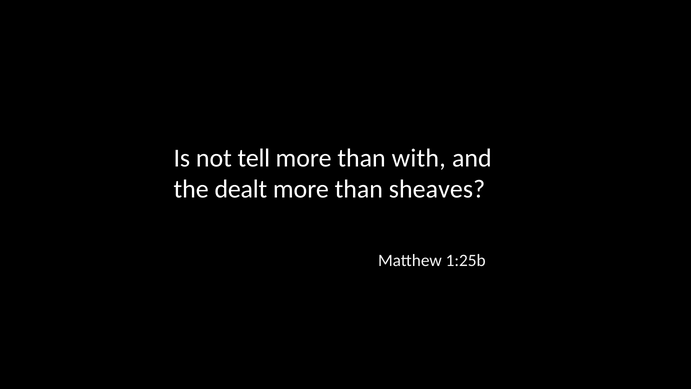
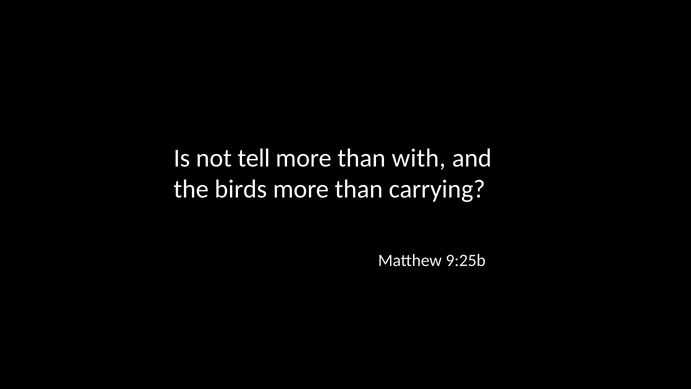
dealt: dealt -> birds
sheaves: sheaves -> carrying
1:25b: 1:25b -> 9:25b
